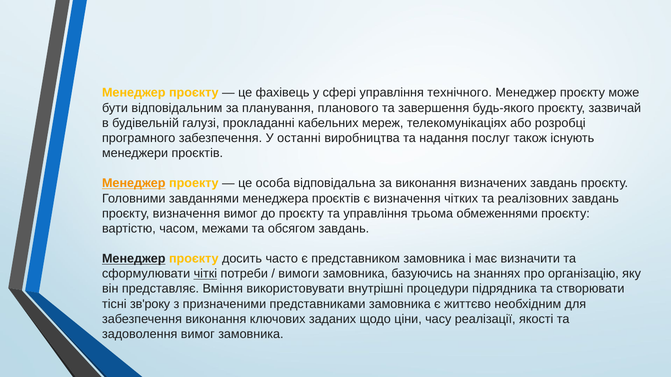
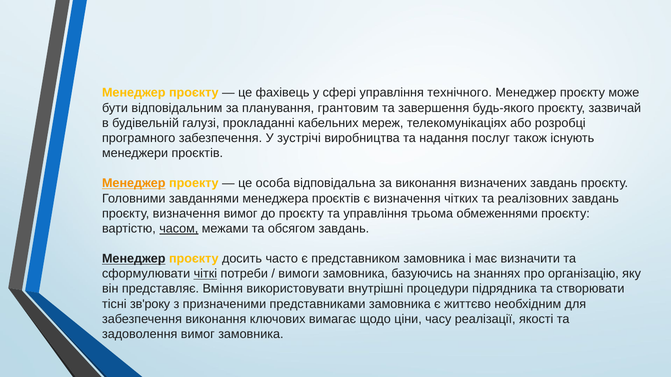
планового: планового -> грантовим
останні: останні -> зустрічі
часом underline: none -> present
заданих: заданих -> вимагає
